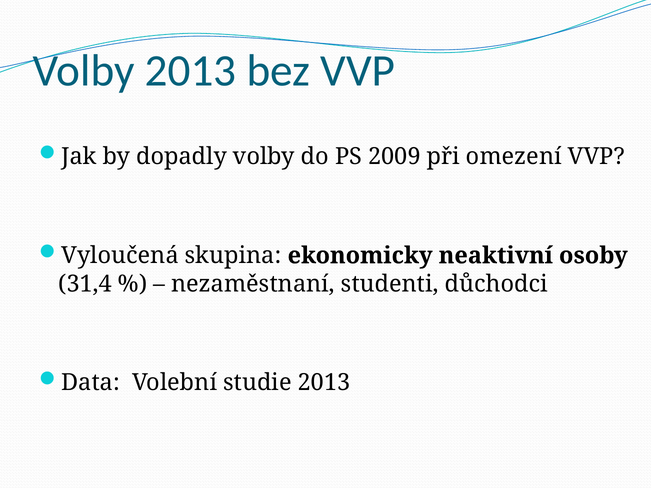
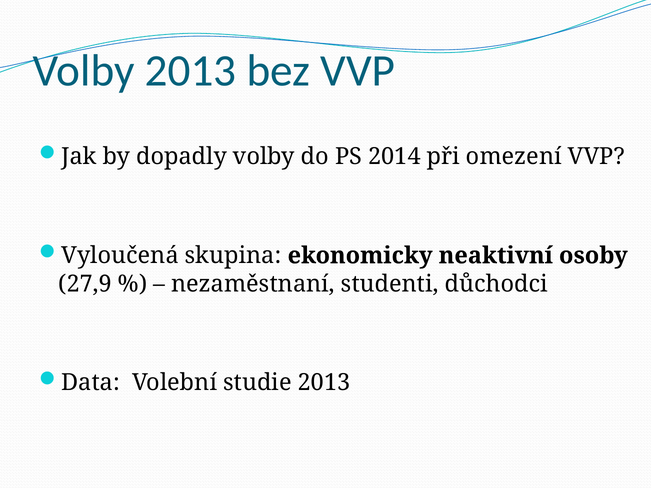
2009: 2009 -> 2014
31,4: 31,4 -> 27,9
